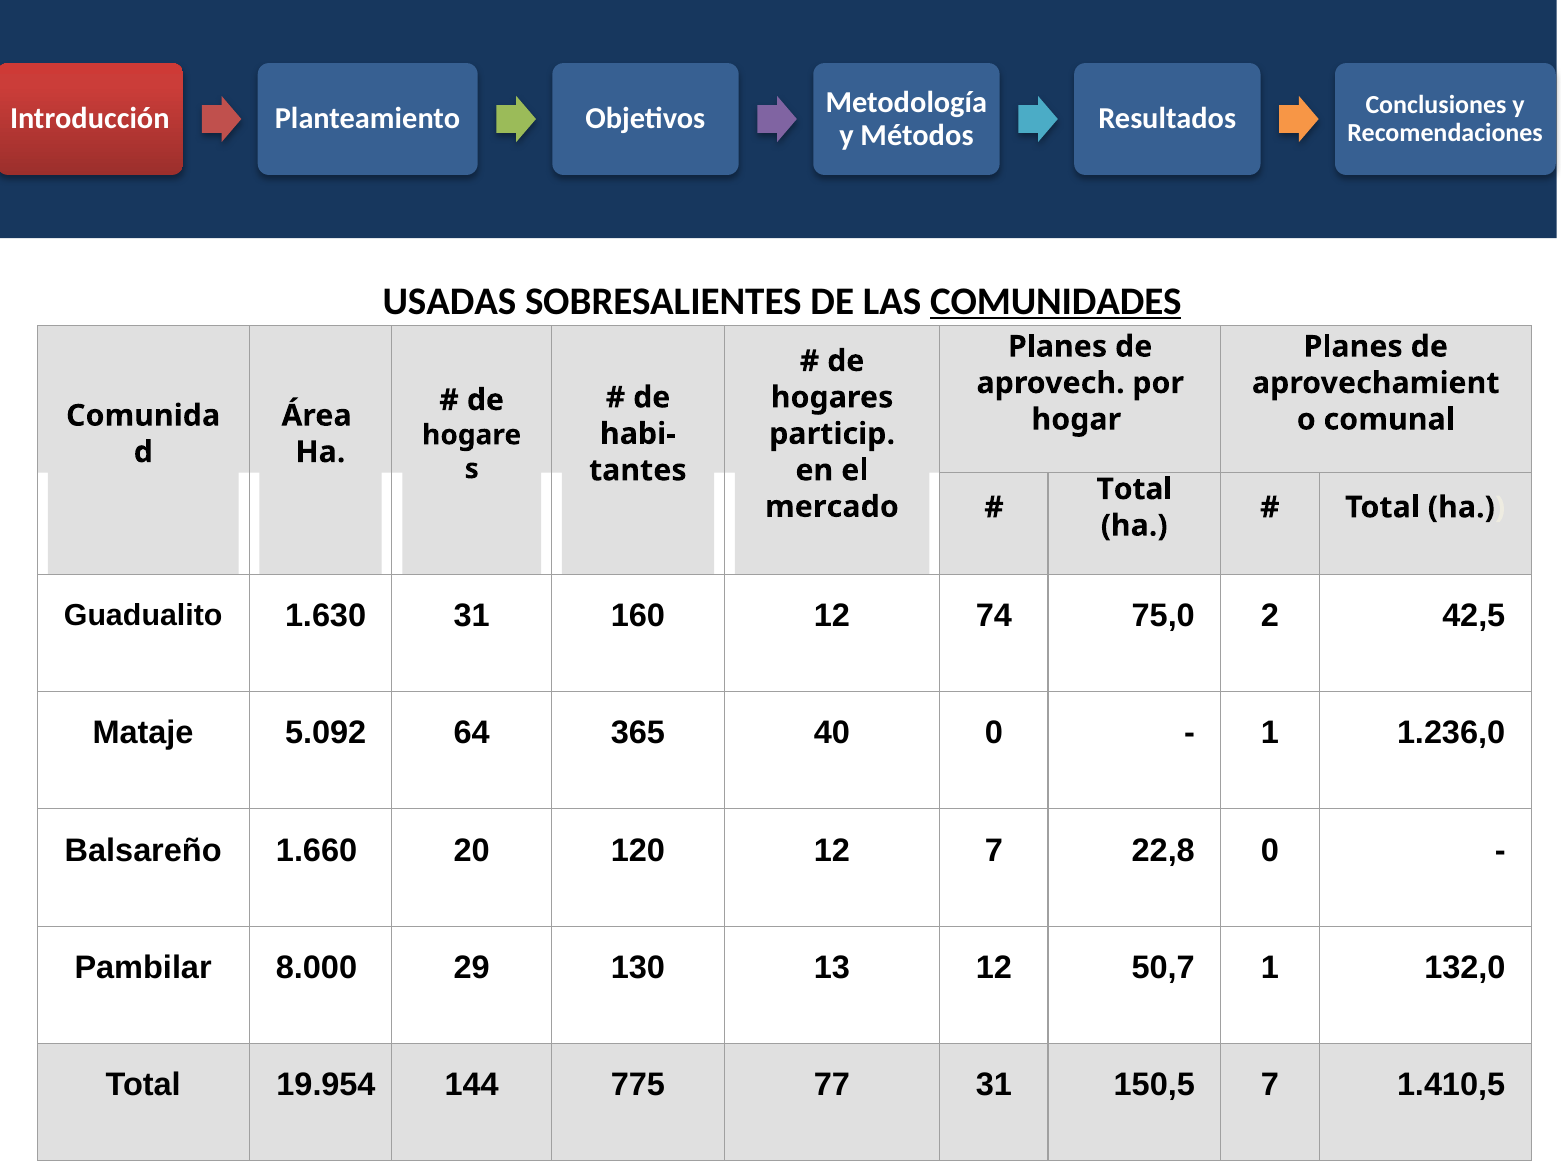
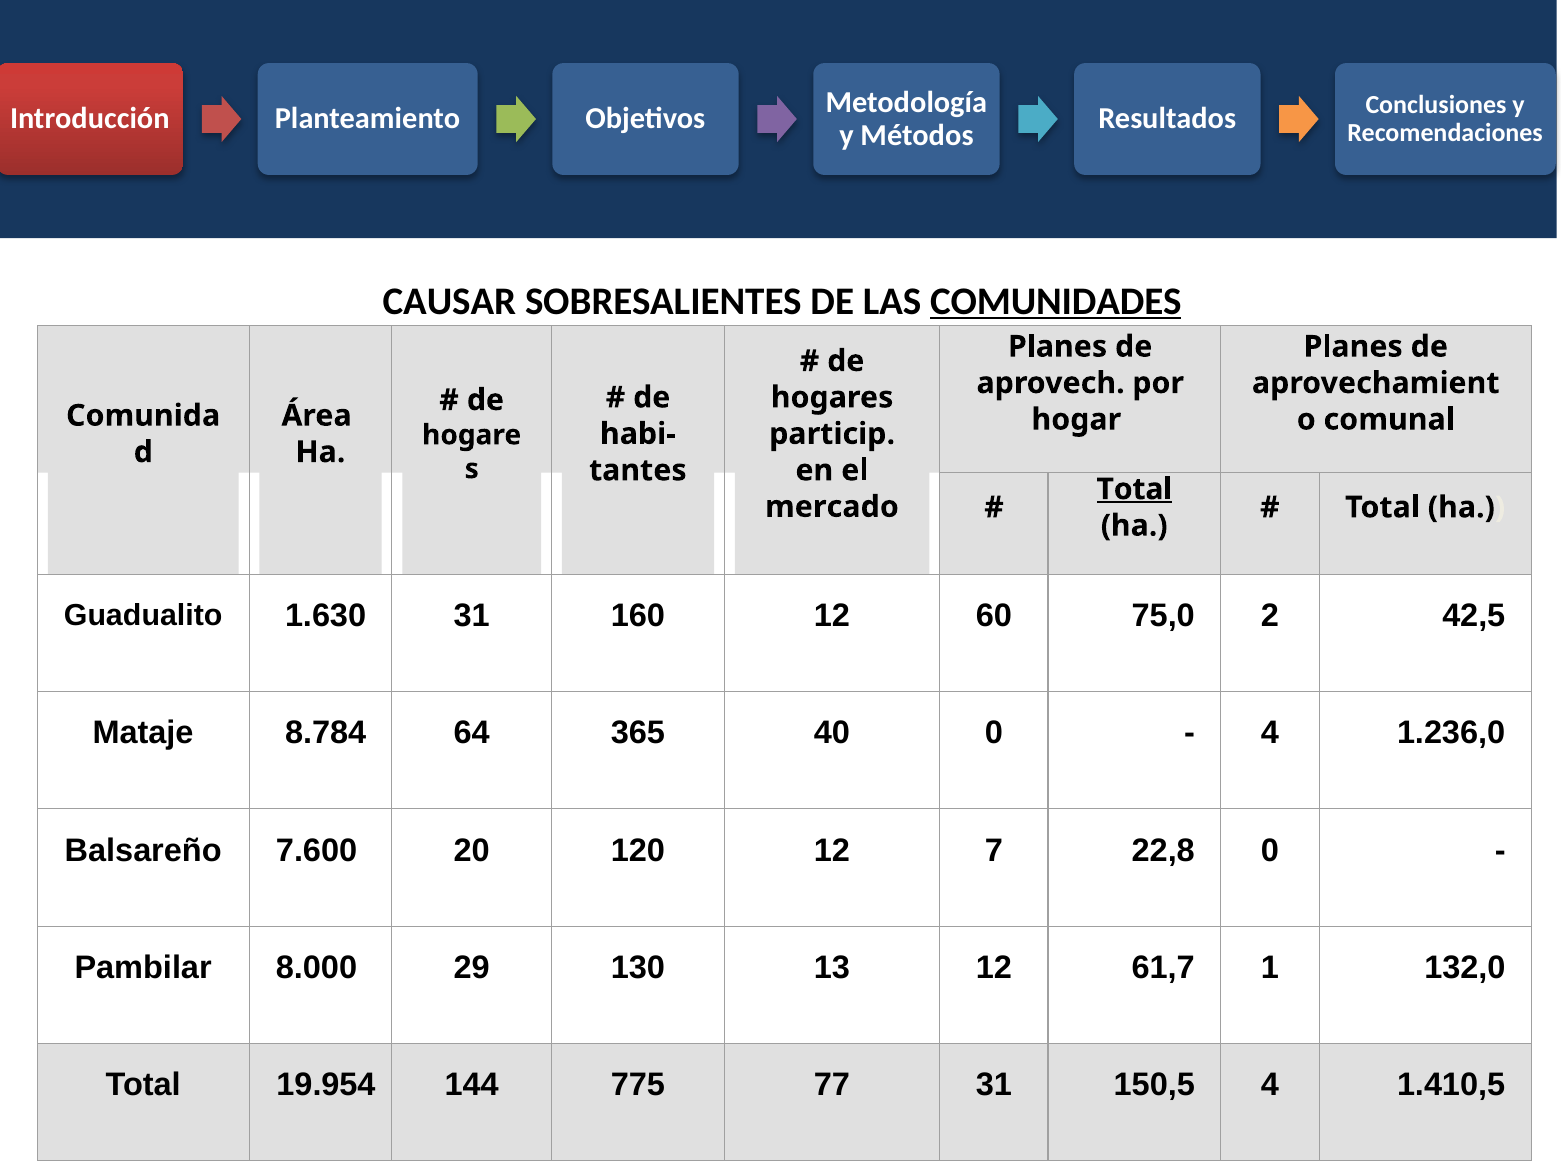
USADAS: USADAS -> CAUSAR
Total at (1134, 489) underline: none -> present
74: 74 -> 60
5.092: 5.092 -> 8.784
1 at (1270, 733): 1 -> 4
1.660: 1.660 -> 7.600
50,7: 50,7 -> 61,7
150,5 7: 7 -> 4
